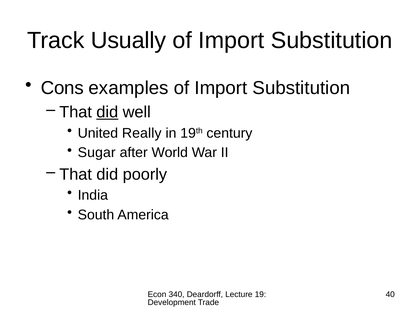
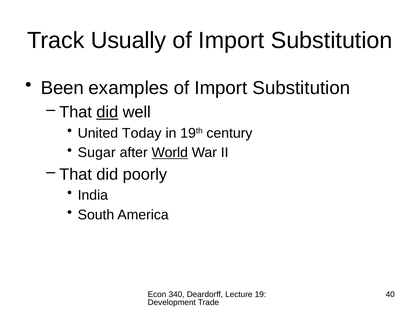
Cons: Cons -> Been
Really: Really -> Today
World underline: none -> present
